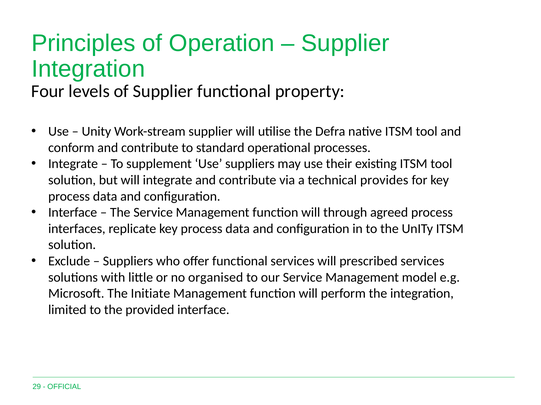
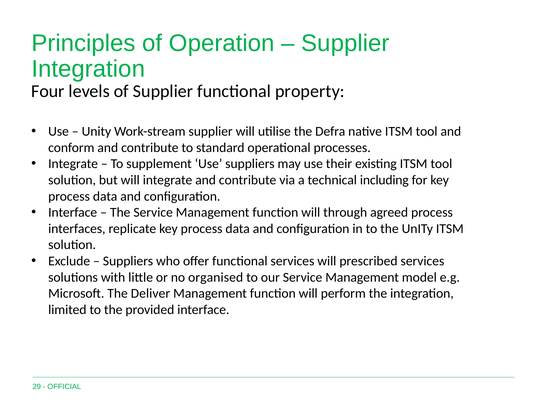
provides: provides -> including
Initiate: Initiate -> Deliver
